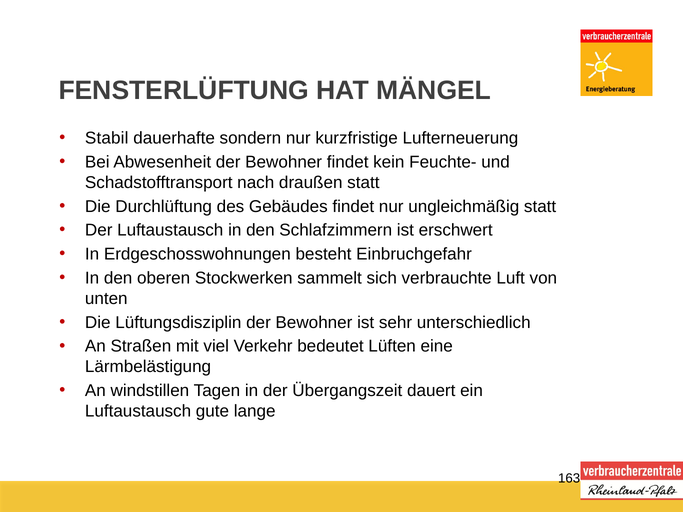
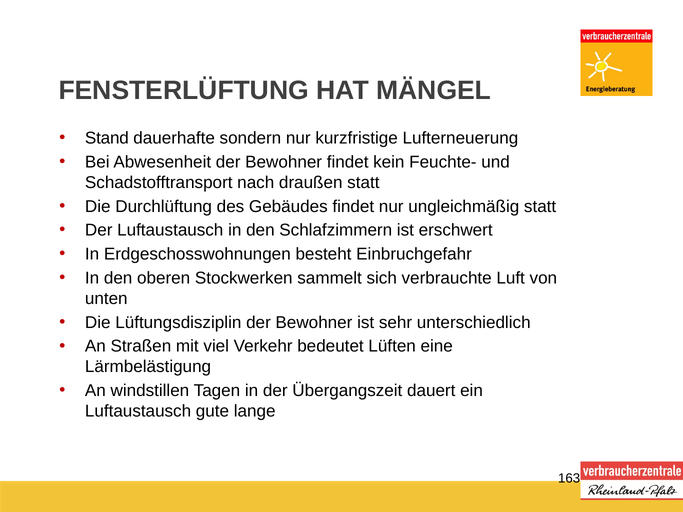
Stabil: Stabil -> Stand
